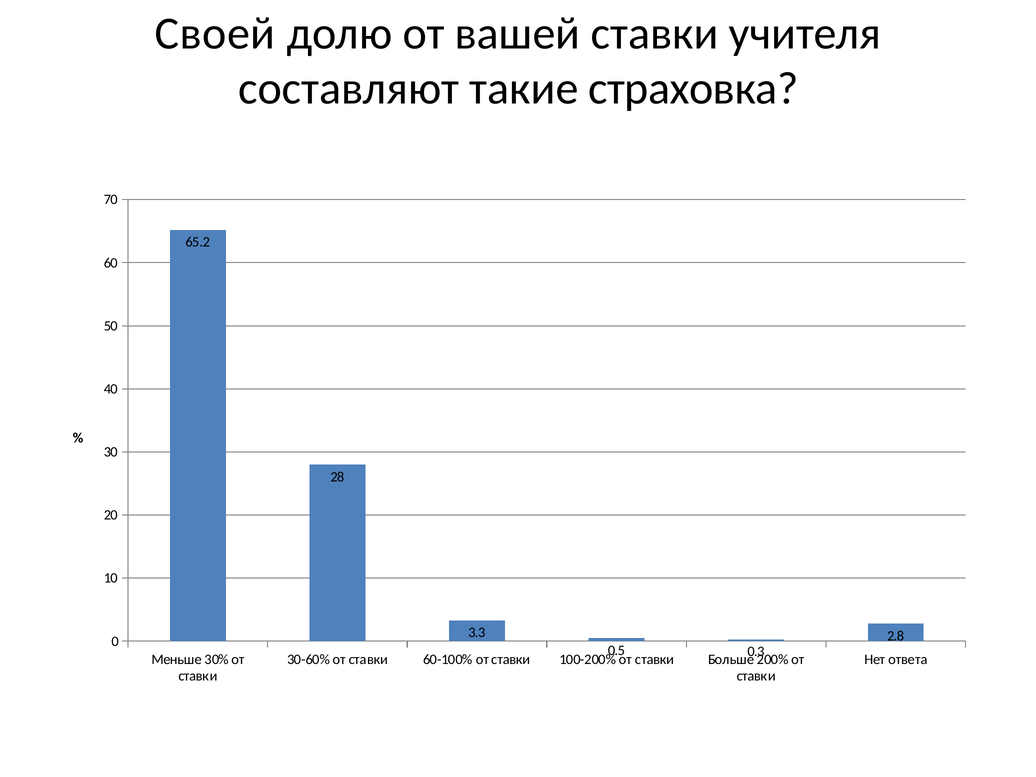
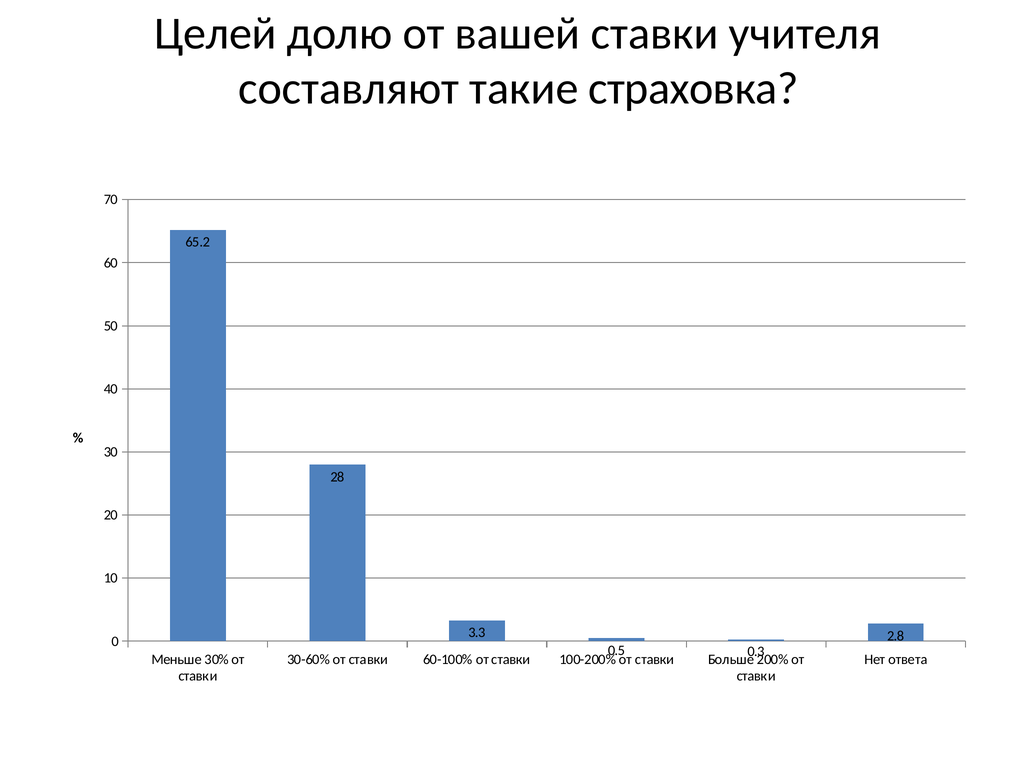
Своей: Своей -> Целей
